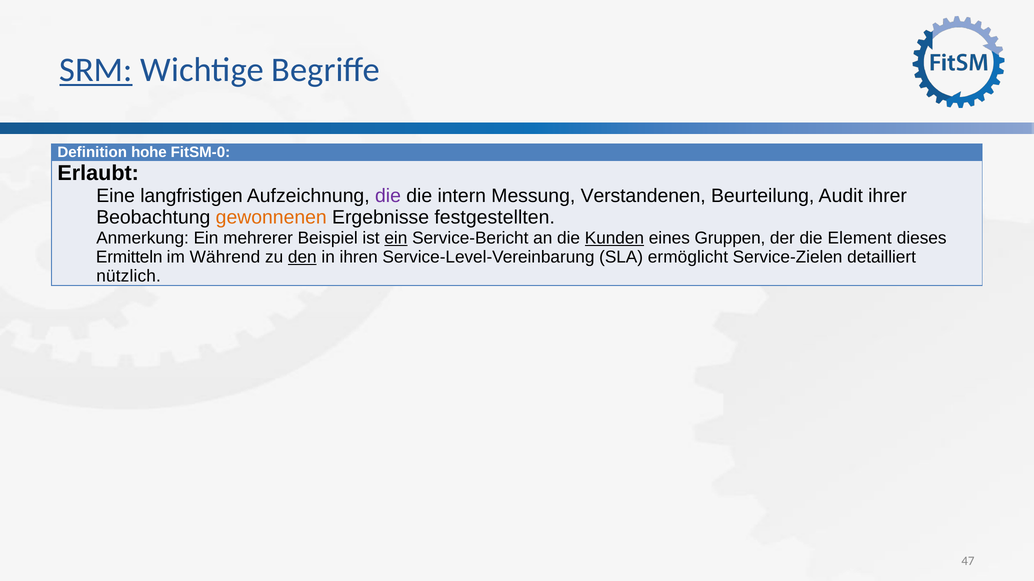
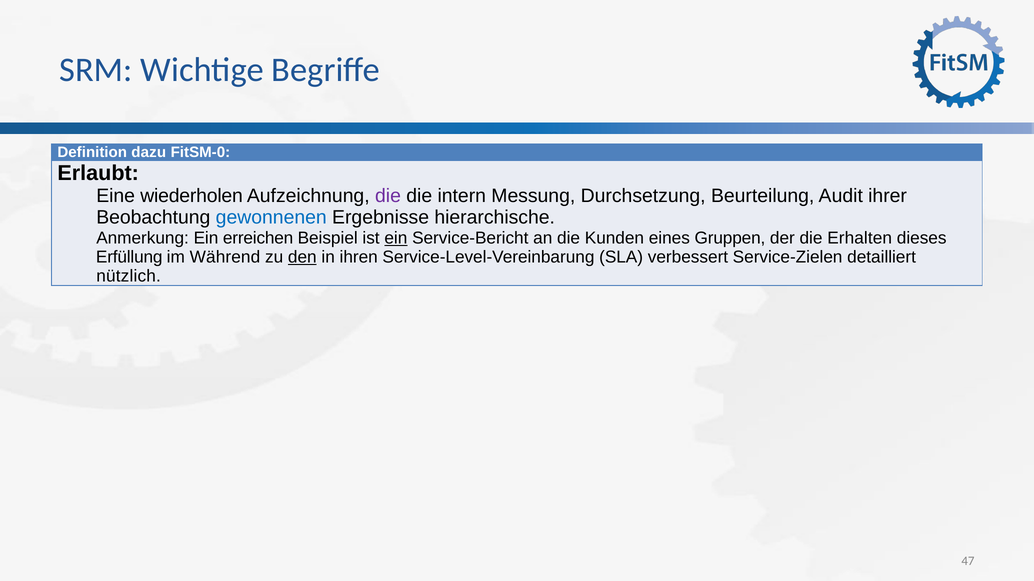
SRM underline: present -> none
hohe: hohe -> dazu
langfristigen: langfristigen -> wiederholen
Verstandenen: Verstandenen -> Durchsetzung
gewonnenen colour: orange -> blue
festgestellten: festgestellten -> hierarchische
mehrerer: mehrerer -> erreichen
Kunden underline: present -> none
Element: Element -> Erhalten
Ermitteln: Ermitteln -> Erfüllung
ermöglicht: ermöglicht -> verbessert
